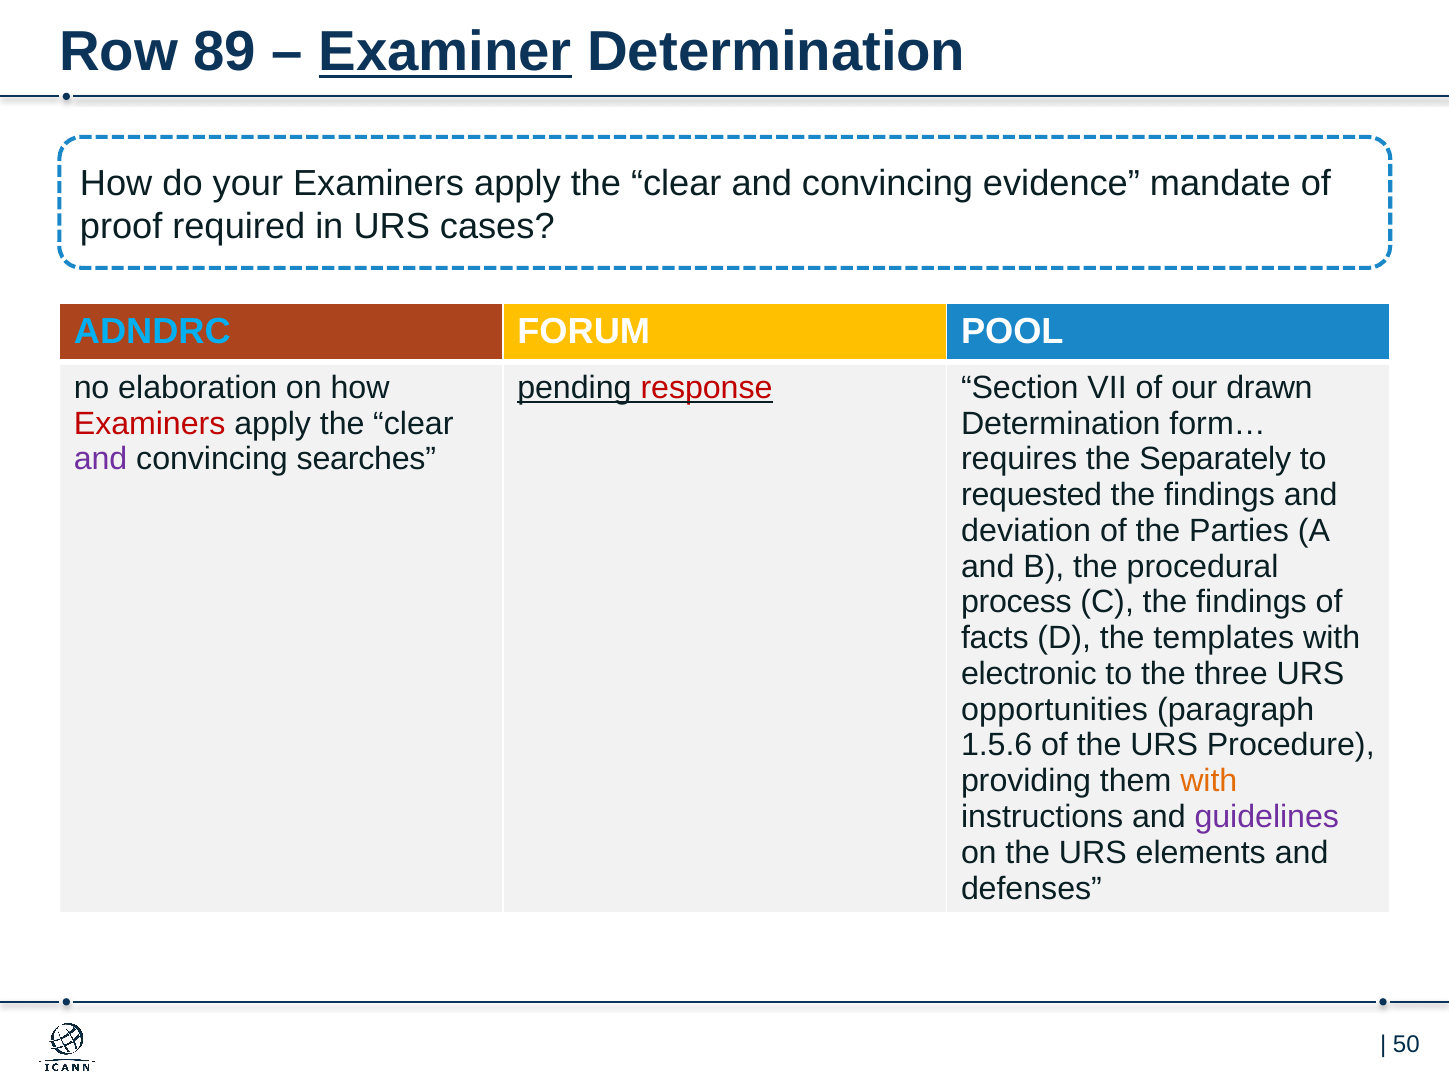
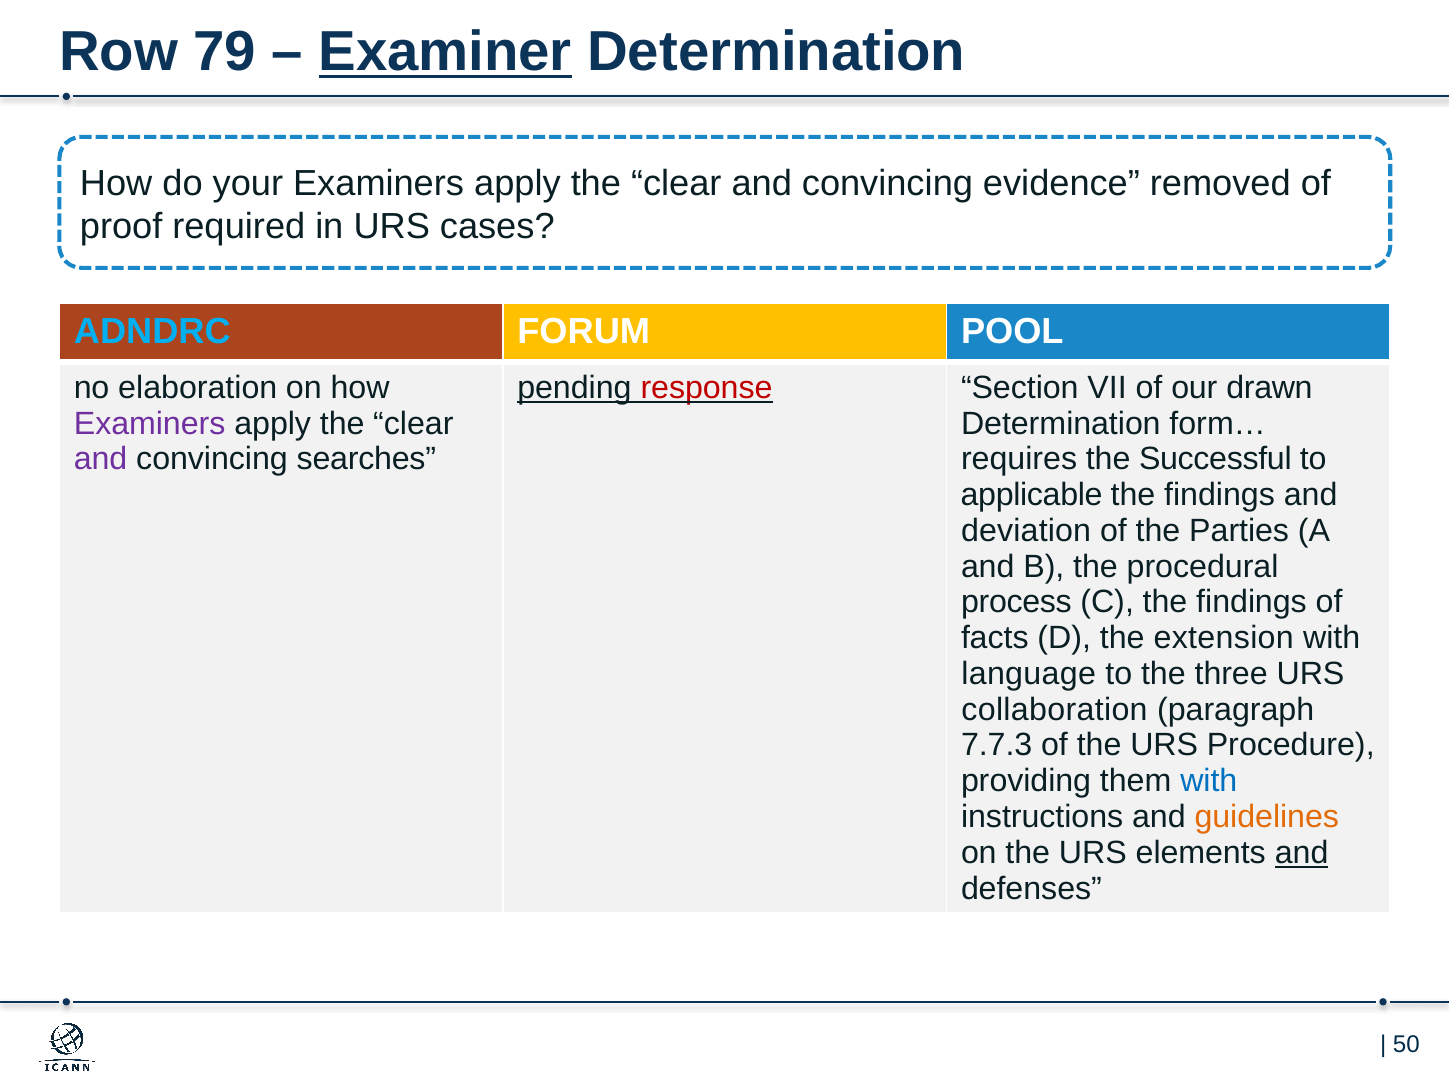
89: 89 -> 79
mandate: mandate -> removed
Examiners at (150, 423) colour: red -> purple
Separately: Separately -> Successful
requested: requested -> applicable
templates: templates -> extension
electronic: electronic -> language
opportunities: opportunities -> collaboration
1.5.6: 1.5.6 -> 7.7.3
with at (1209, 781) colour: orange -> blue
guidelines colour: purple -> orange
and at (1302, 853) underline: none -> present
